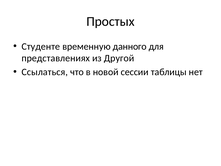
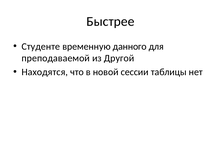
Простых: Простых -> Быстрее
представлениях: представлениях -> преподаваемой
Ссылаться: Ссылаться -> Находятся
